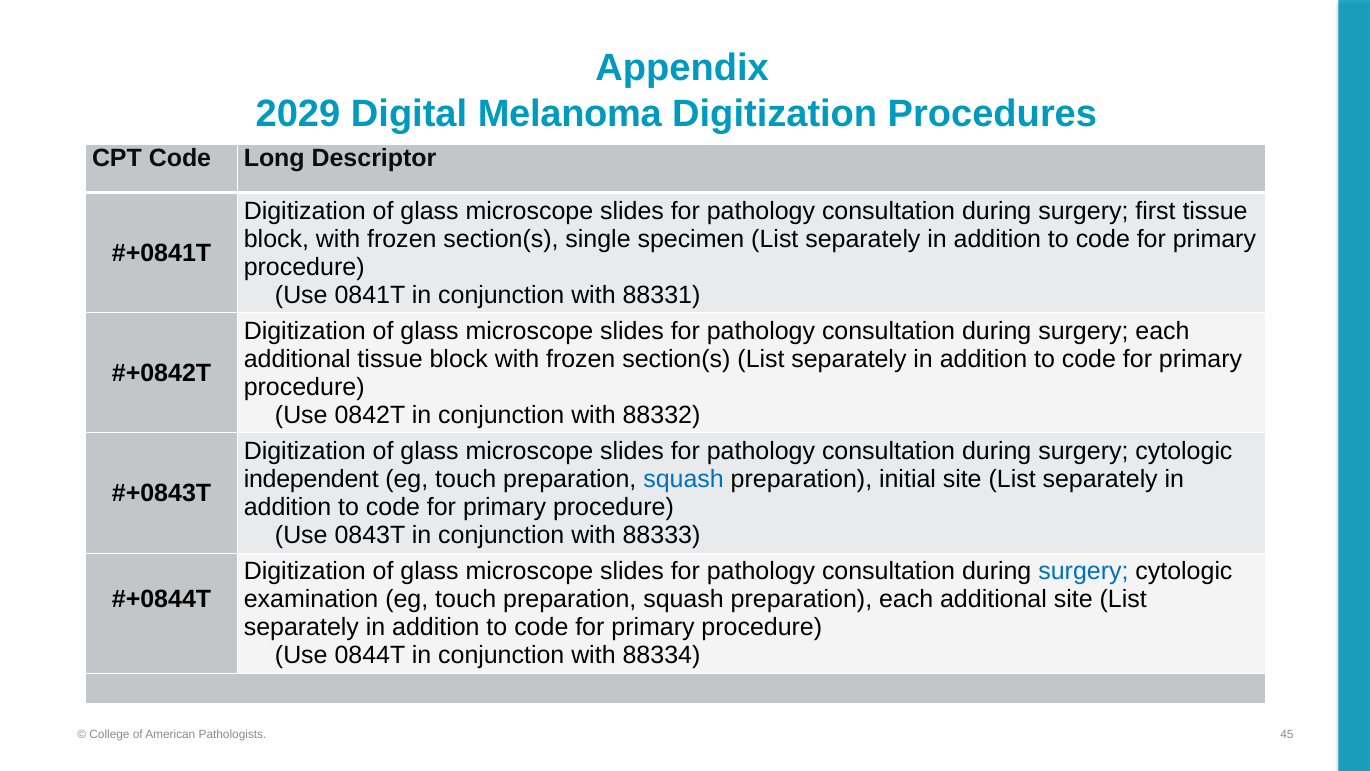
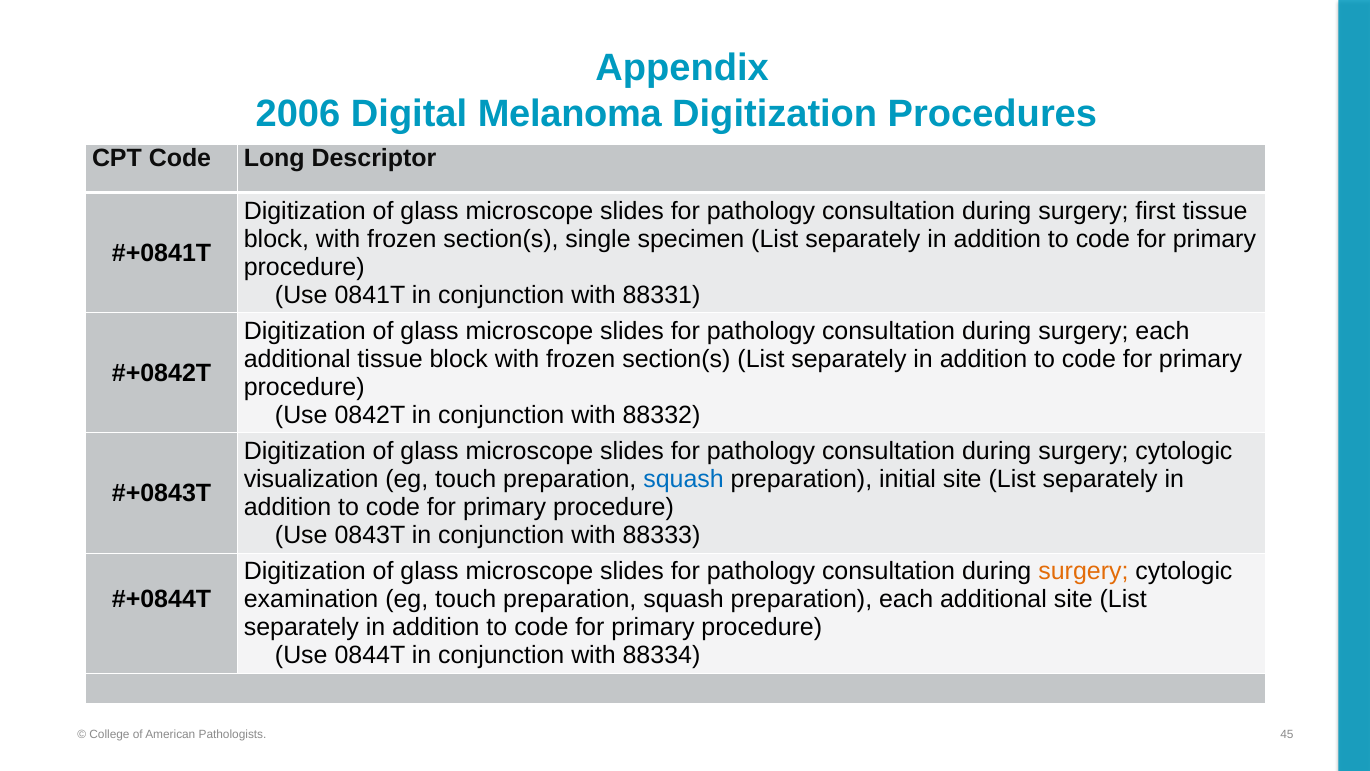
2029: 2029 -> 2006
independent: independent -> visualization
surgery at (1083, 571) colour: blue -> orange
